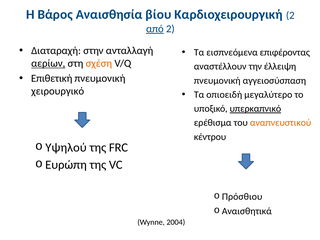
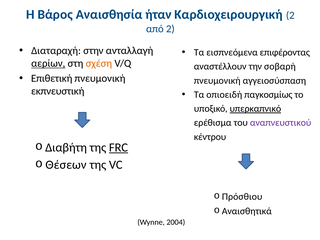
βίου: βίου -> ήταν
από underline: present -> none
έλλειψη: έλλειψη -> σοβαρή
χειρουργικό: χειρουργικό -> εκπνευστική
μεγαλύτερο: μεγαλύτερο -> παγκοσμίως
αναπνευστικού colour: orange -> purple
Υψηλού: Υψηλού -> Διαβήτη
FRC underline: none -> present
Ευρώπη: Ευρώπη -> Θέσεων
